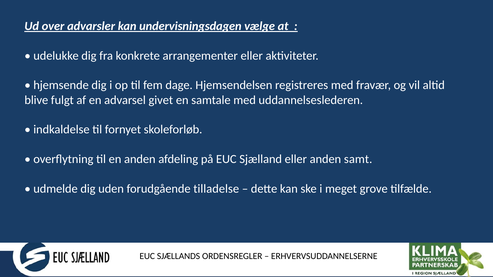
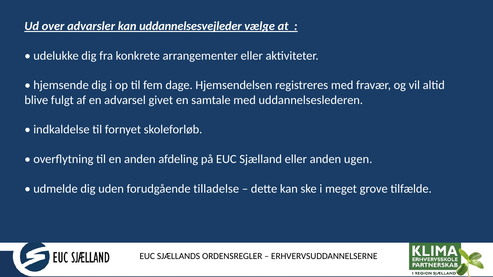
undervisningsdagen: undervisningsdagen -> uddannelsesvejleder
samt: samt -> ugen
